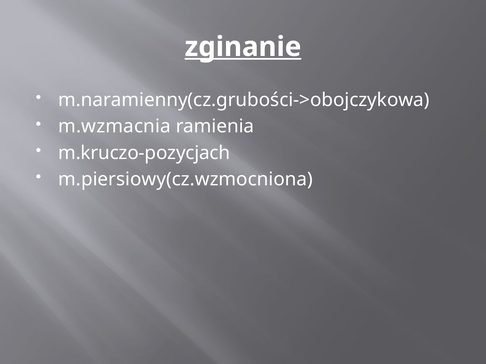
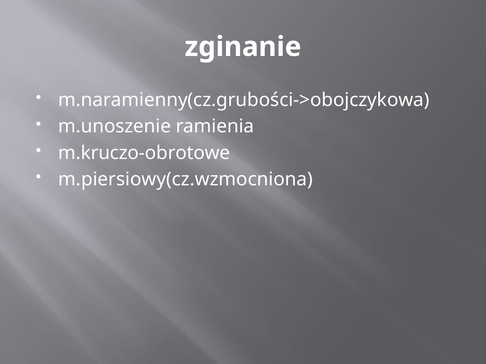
zginanie underline: present -> none
m.wzmacnia: m.wzmacnia -> m.unoszenie
m.kruczo-pozycjach: m.kruczo-pozycjach -> m.kruczo-obrotowe
